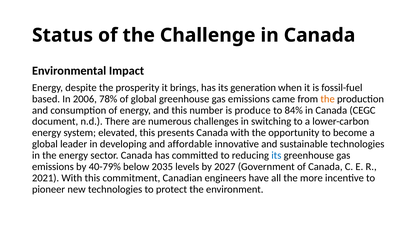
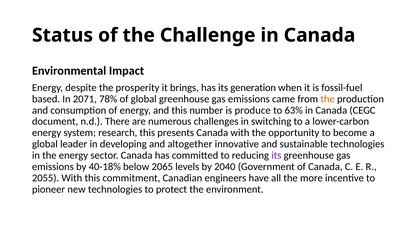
2006: 2006 -> 2071
84%: 84% -> 63%
elevated: elevated -> research
affordable: affordable -> altogether
its at (276, 156) colour: blue -> purple
40-79%: 40-79% -> 40-18%
2035: 2035 -> 2065
2027: 2027 -> 2040
2021: 2021 -> 2055
